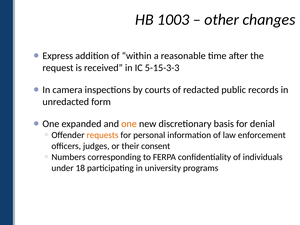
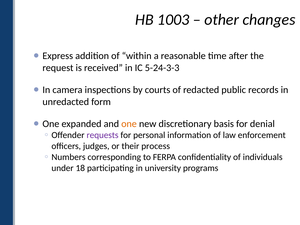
5-15-3-3: 5-15-3-3 -> 5-24-3-3
requests colour: orange -> purple
consent: consent -> process
